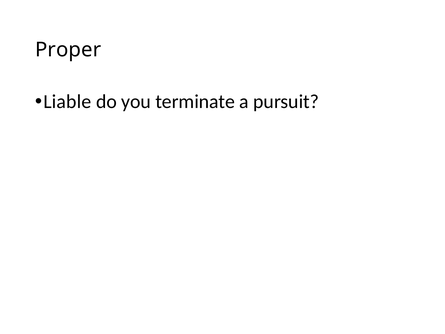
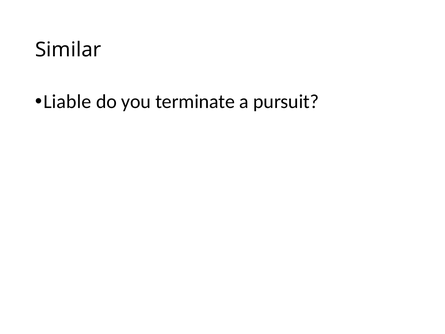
Proper: Proper -> Similar
